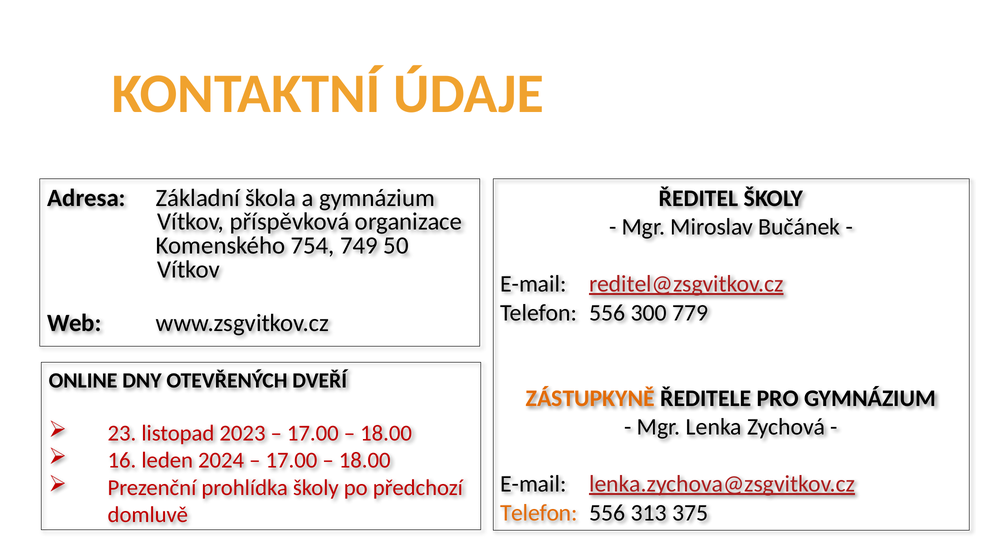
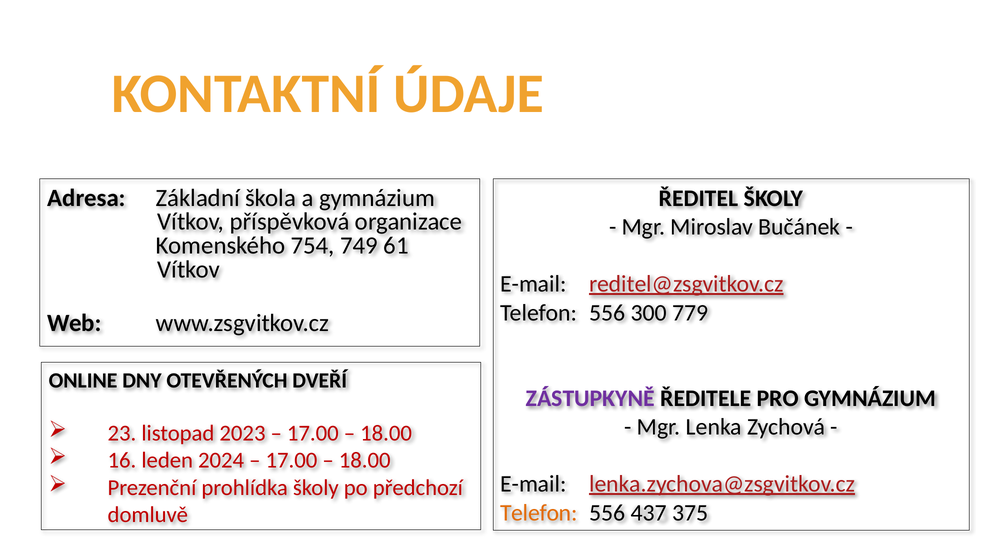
50: 50 -> 61
ZÁSTUPKYNĚ colour: orange -> purple
313: 313 -> 437
